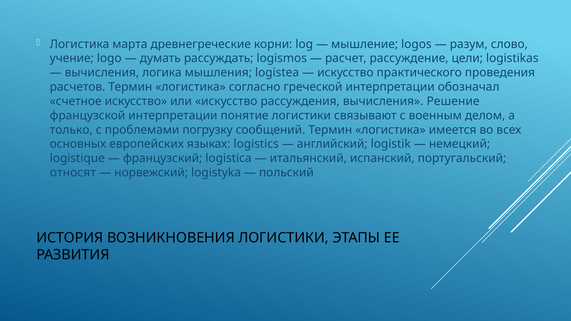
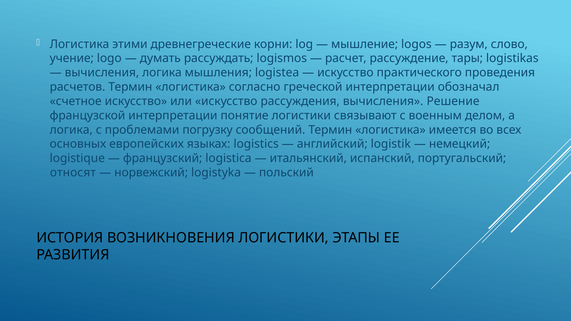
марта: марта -> этими
цели: цели -> тары
только at (71, 130): только -> логика
